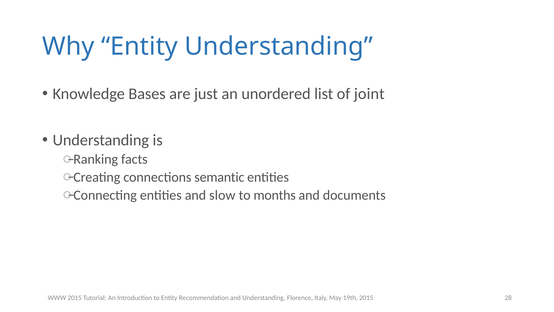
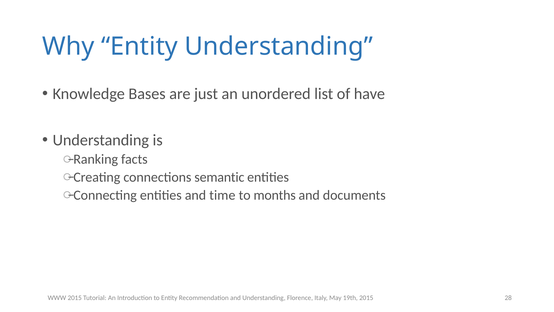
joint: joint -> have
slow: slow -> time
